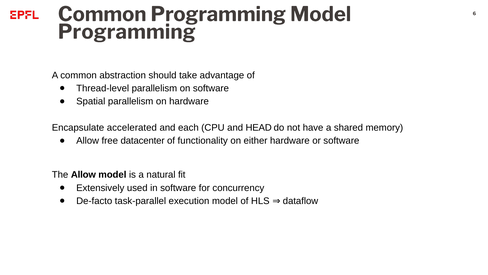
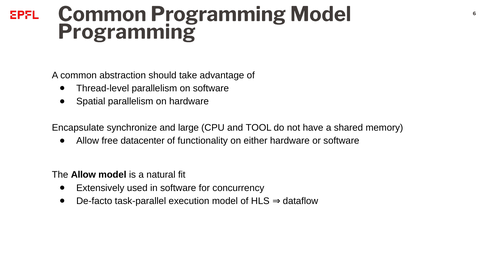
accelerated: accelerated -> synchronize
each: each -> large
HEAD: HEAD -> TOOL
